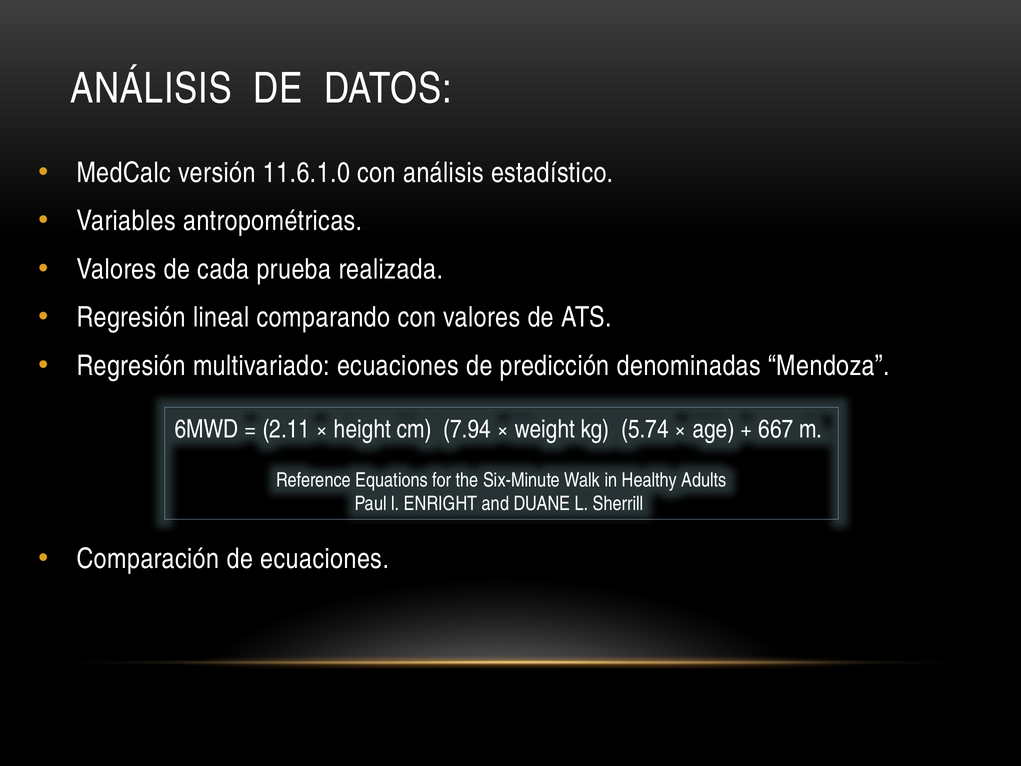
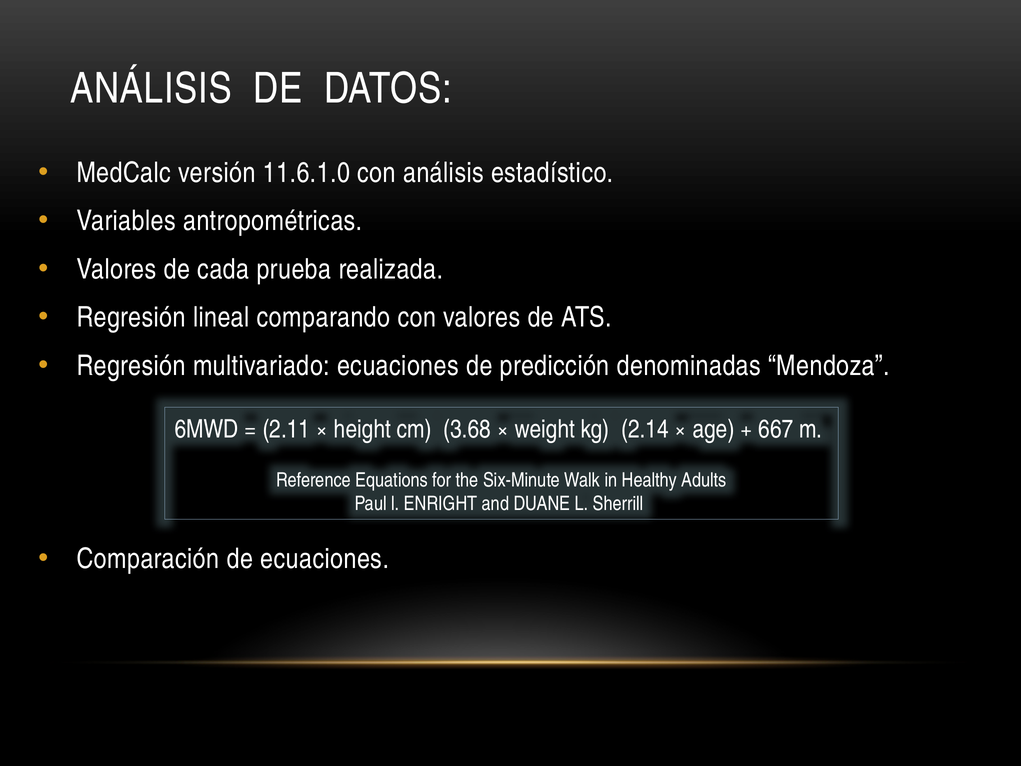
7.94: 7.94 -> 3.68
5.74: 5.74 -> 2.14
